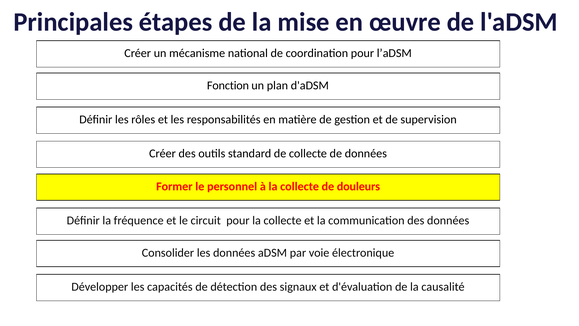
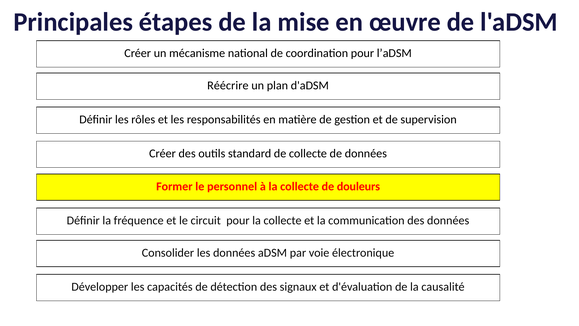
Fonction: Fonction -> Réécrire
